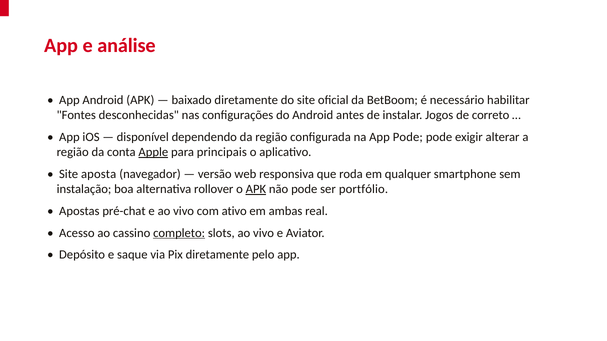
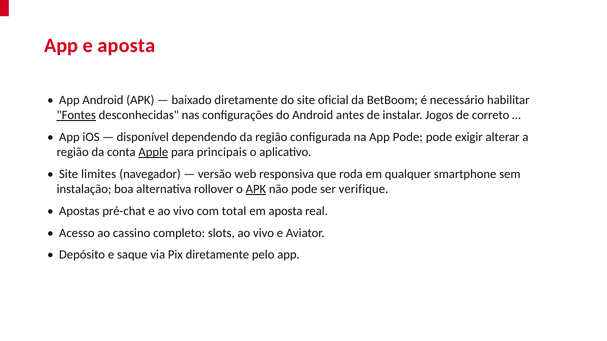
e análise: análise -> aposta
Fontes underline: none -> present
aposta: aposta -> limites
portfólio: portfólio -> verifique
ativo: ativo -> total
em ambas: ambas -> aposta
completo underline: present -> none
